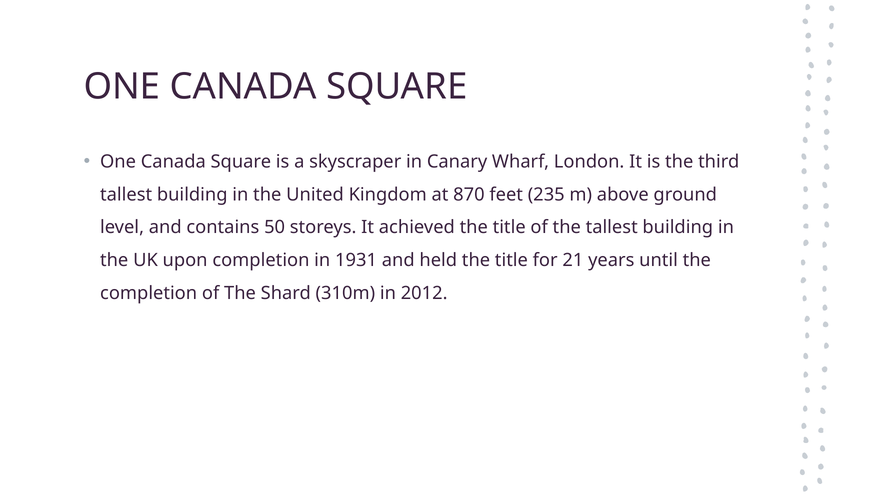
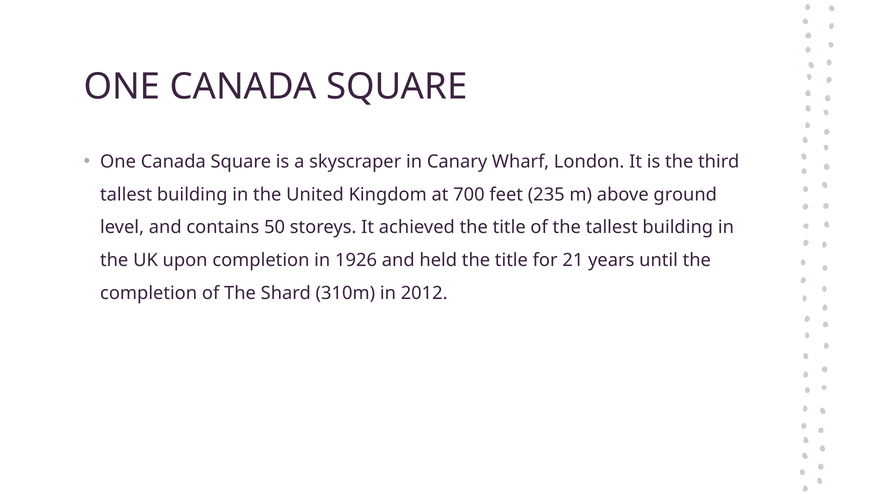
870: 870 -> 700
1931: 1931 -> 1926
